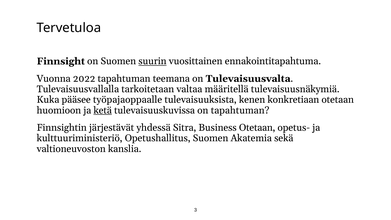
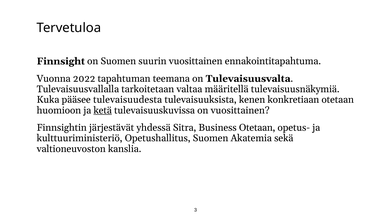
suurin underline: present -> none
työpajaoppaalle: työpajaoppaalle -> tulevaisuudesta
on tapahtuman: tapahtuman -> vuosittainen
